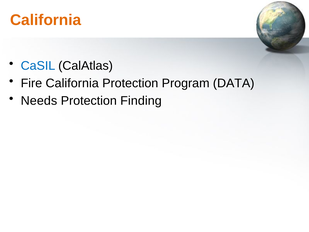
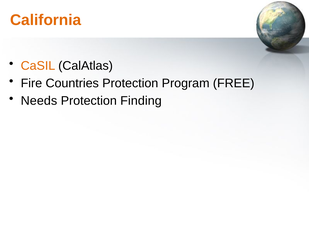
CaSIL colour: blue -> orange
Fire California: California -> Countries
DATA: DATA -> FREE
